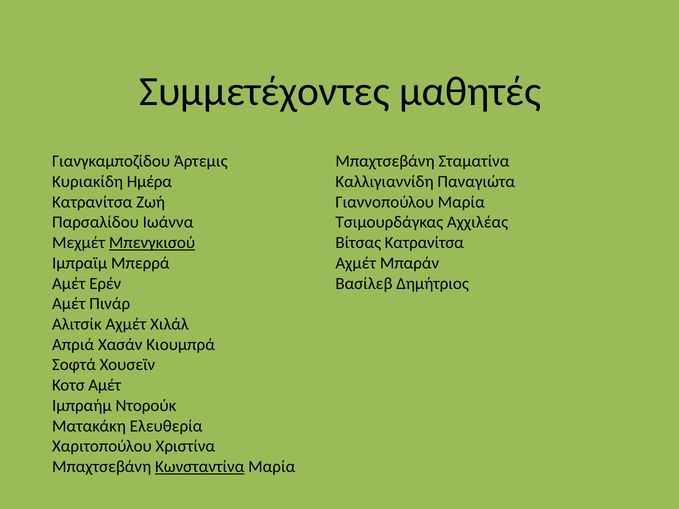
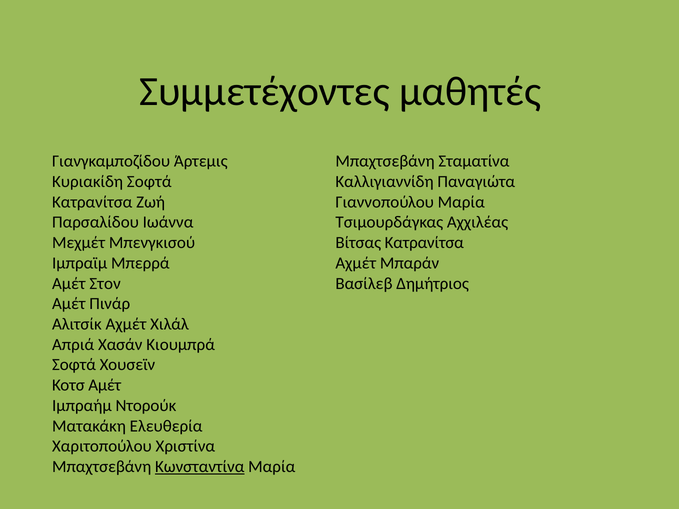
Κυριακίδη Ημέρα: Ημέρα -> Σοφτά
Μπενγκισού underline: present -> none
Ερέν: Ερέν -> Στον
